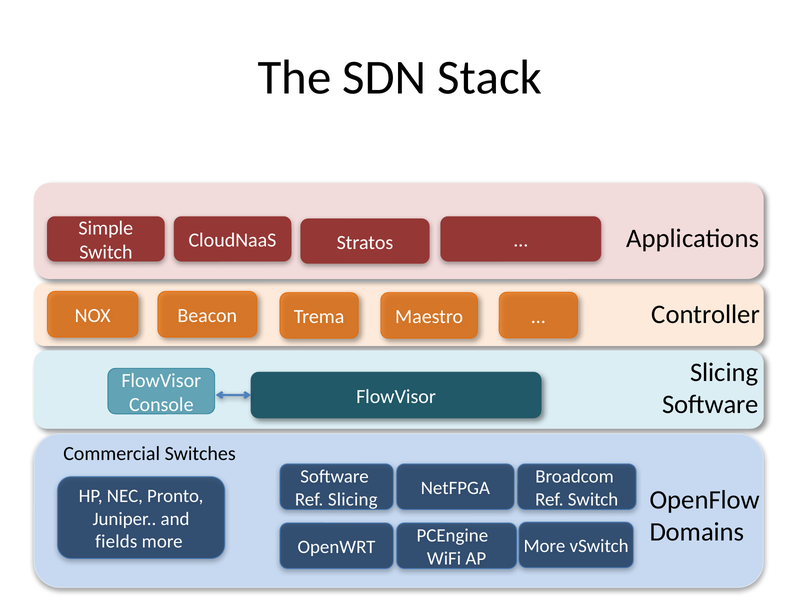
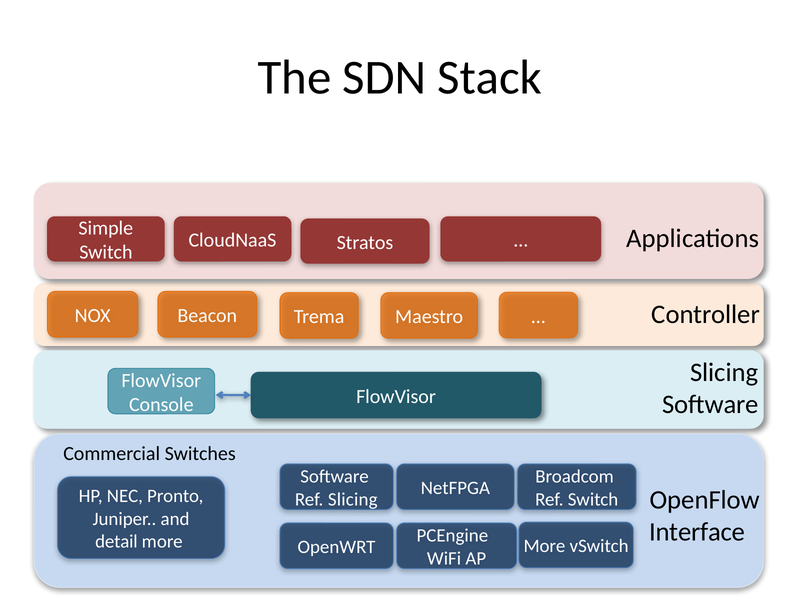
Domains: Domains -> Interface
fields: fields -> detail
